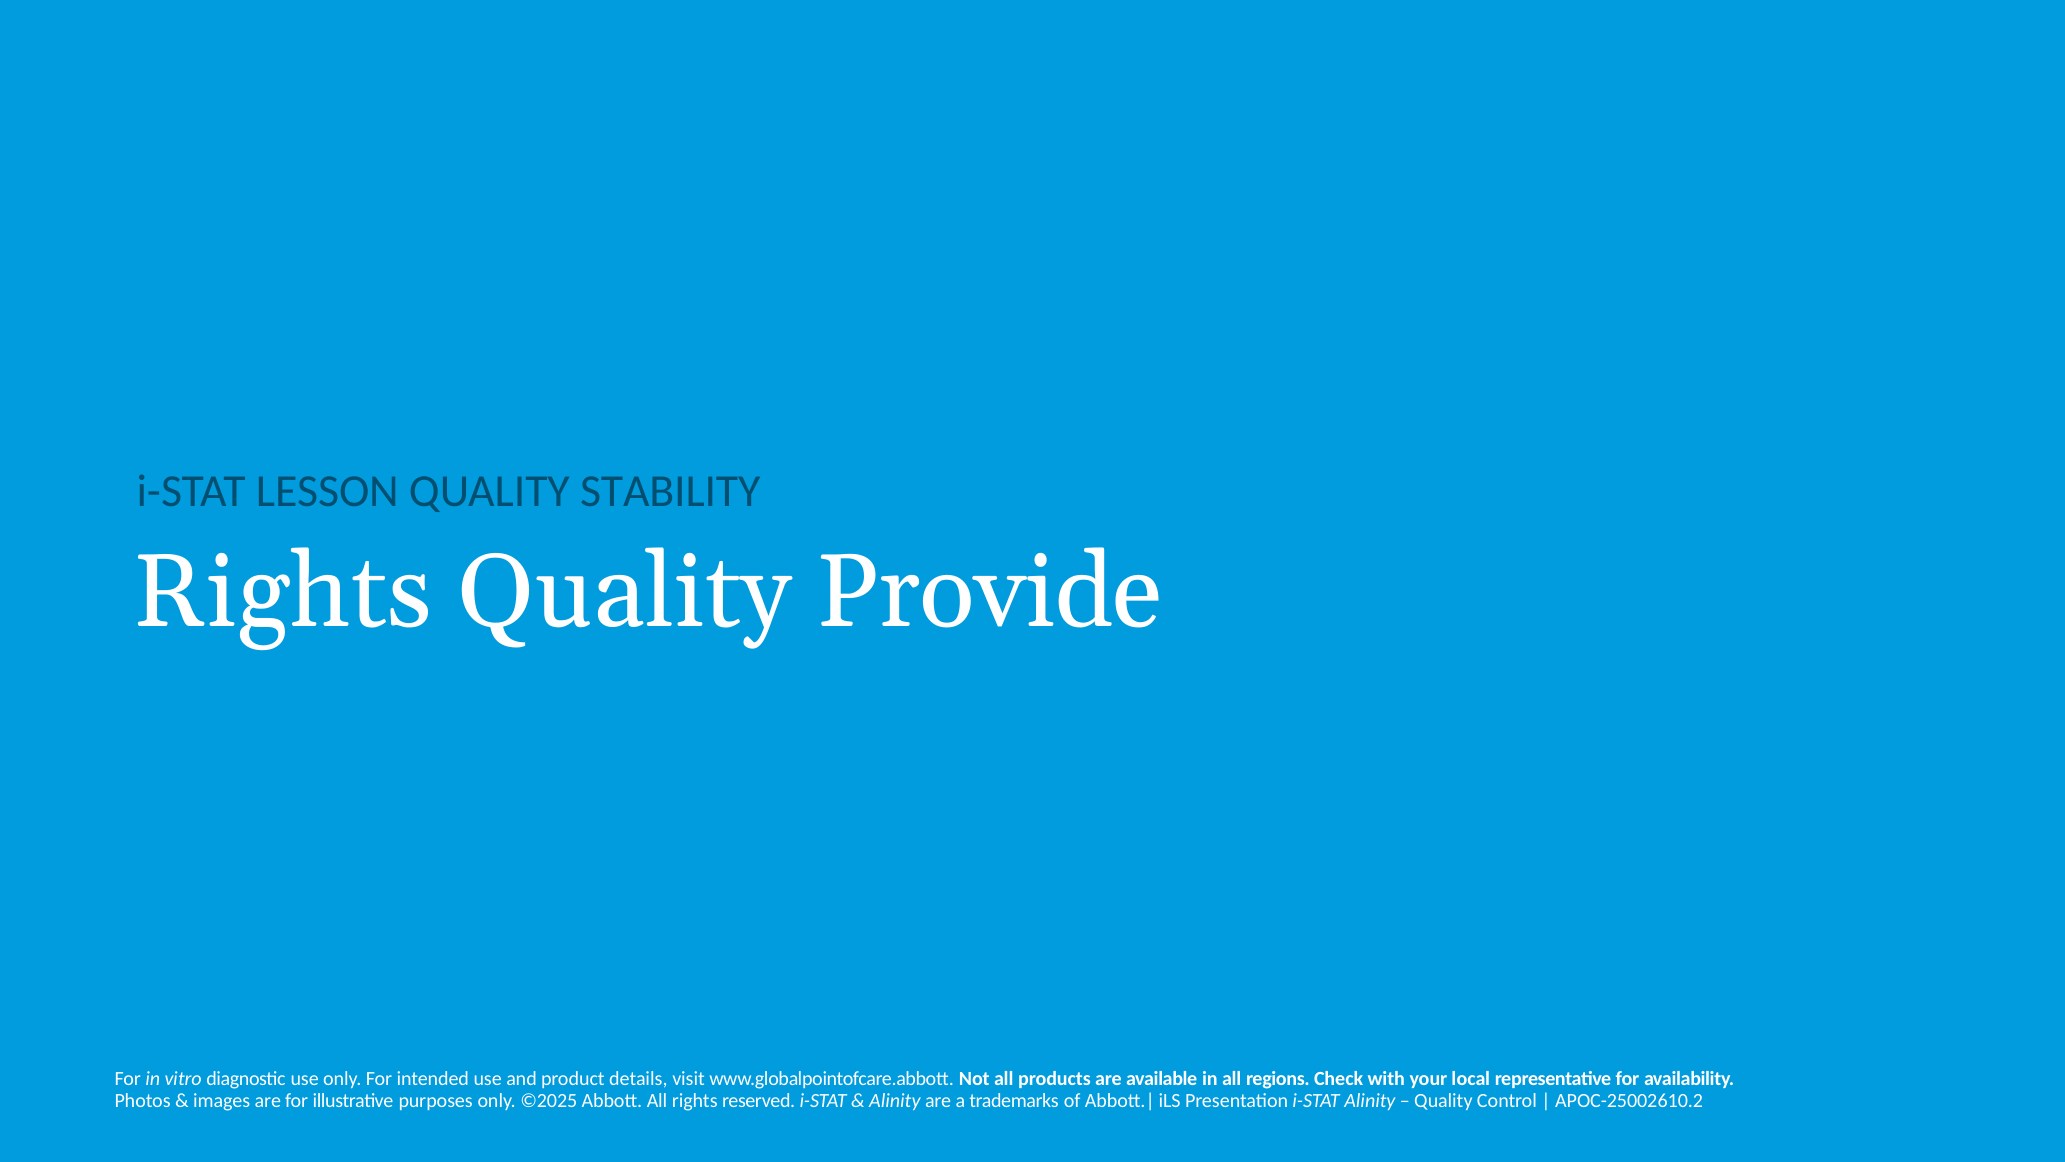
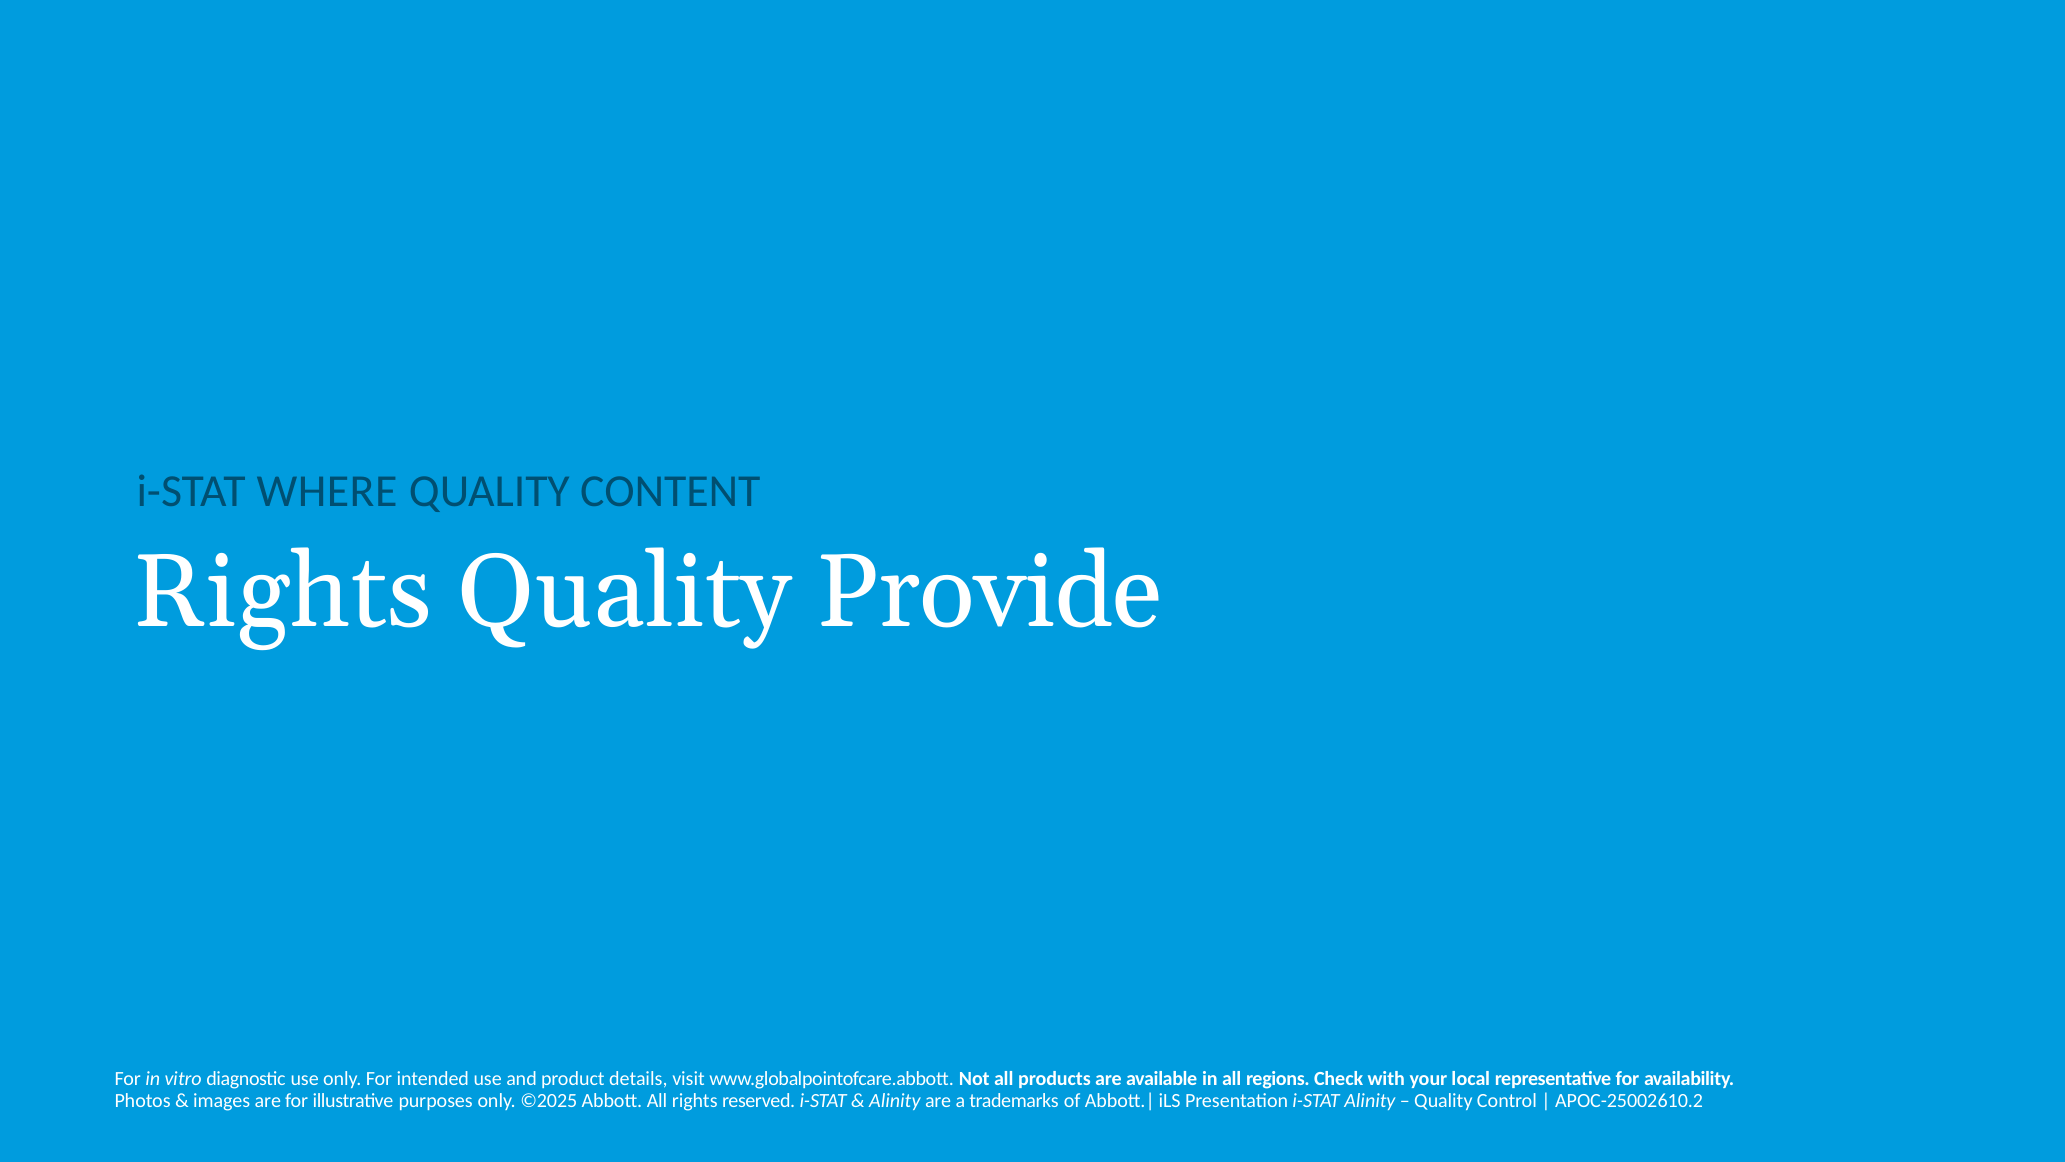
LESSON: LESSON -> WHERE
STABILITY: STABILITY -> CONTENT
